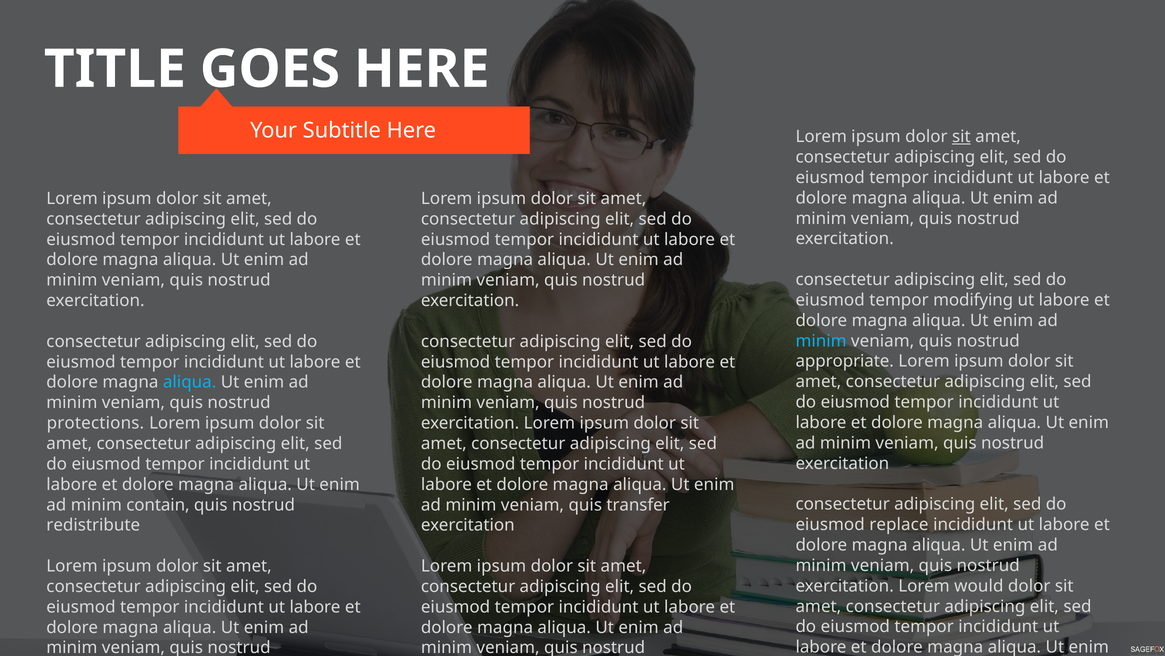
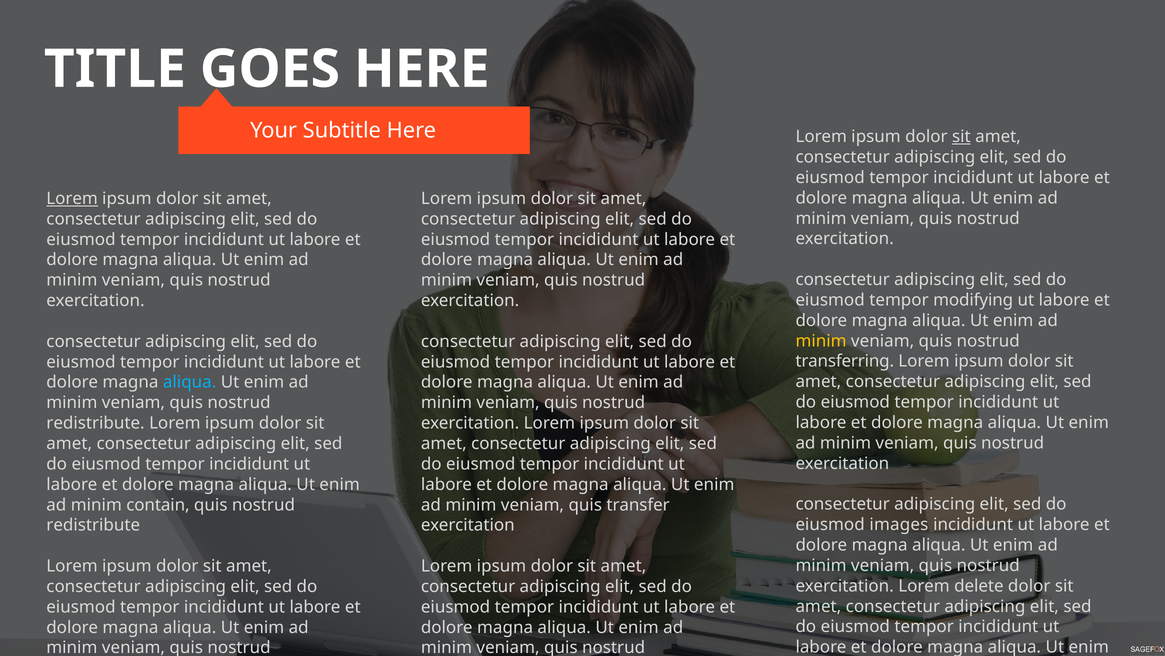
Lorem at (72, 198) underline: none -> present
minim at (821, 341) colour: light blue -> yellow
appropriate: appropriate -> transferring
protections at (95, 423): protections -> redistribute
replace: replace -> images
would: would -> delete
